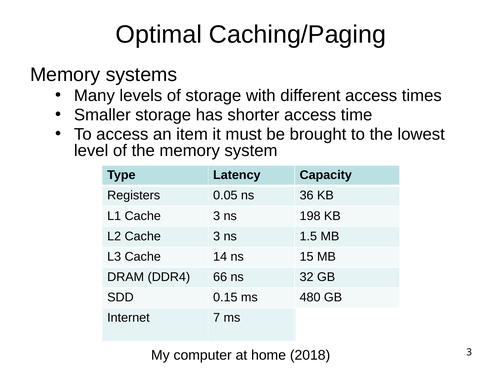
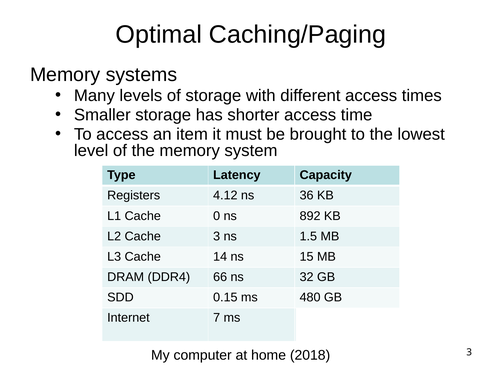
0.05: 0.05 -> 4.12
L1 Cache 3: 3 -> 0
198: 198 -> 892
